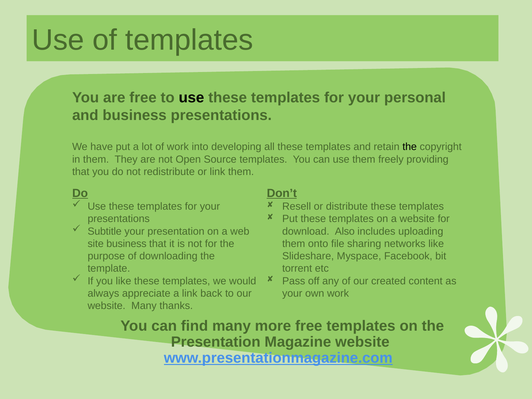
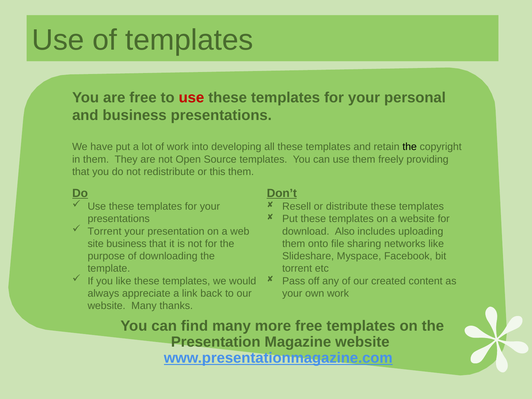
use at (191, 98) colour: black -> red
or link: link -> this
Subtitle at (105, 231): Subtitle -> Torrent
